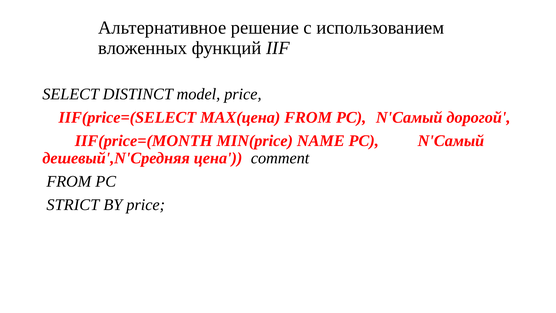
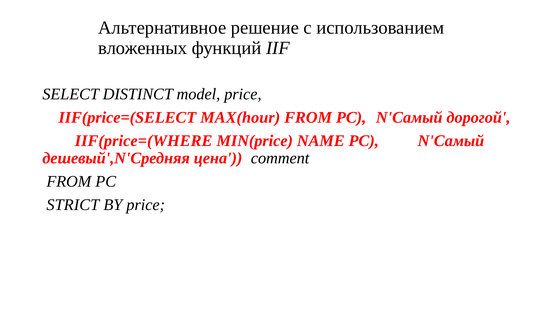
MAX(цена: MAX(цена -> MAX(hour
IIF(price=(MONTH: IIF(price=(MONTH -> IIF(price=(WHERE
